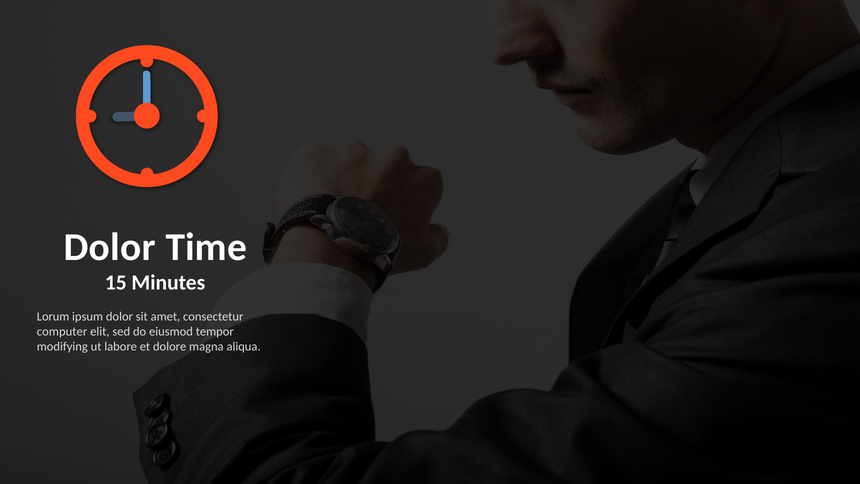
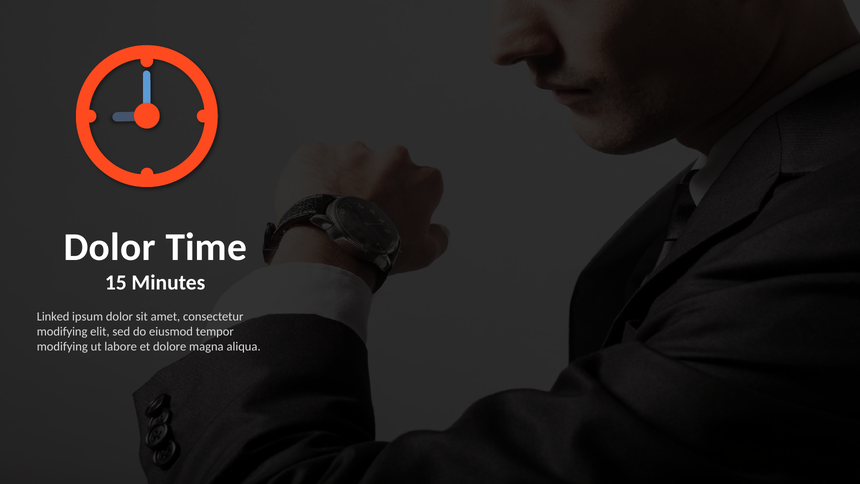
Lorum: Lorum -> Linked
computer at (62, 331): computer -> modifying
